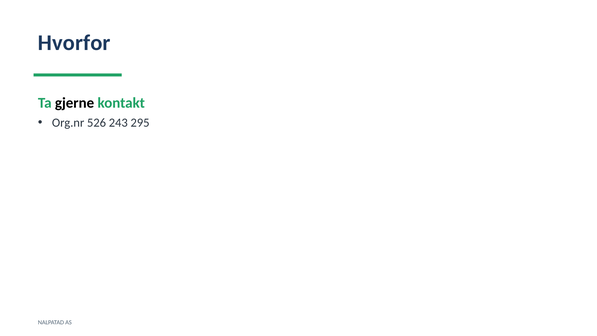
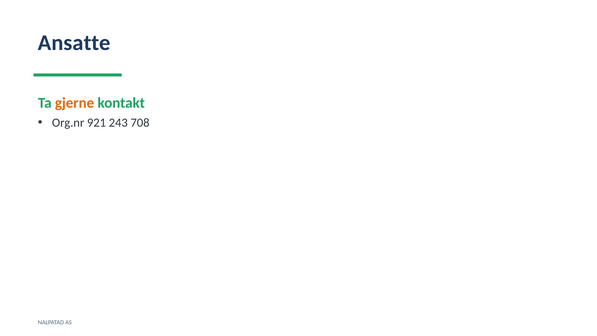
Hvorfor: Hvorfor -> Ansatte
gjerne colour: black -> orange
526: 526 -> 921
295: 295 -> 708
